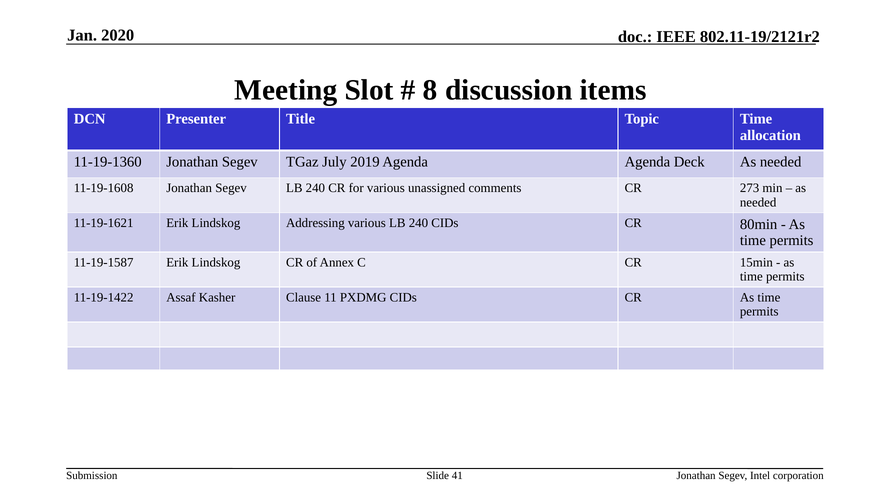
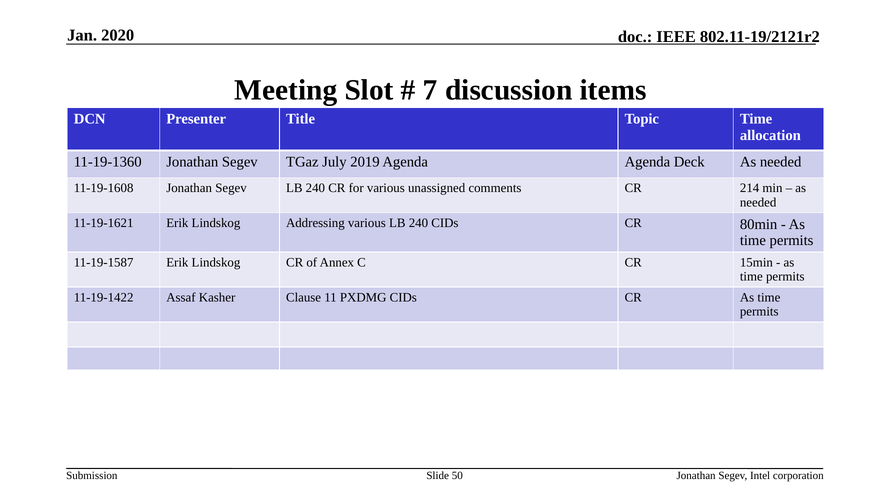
8: 8 -> 7
273: 273 -> 214
41: 41 -> 50
